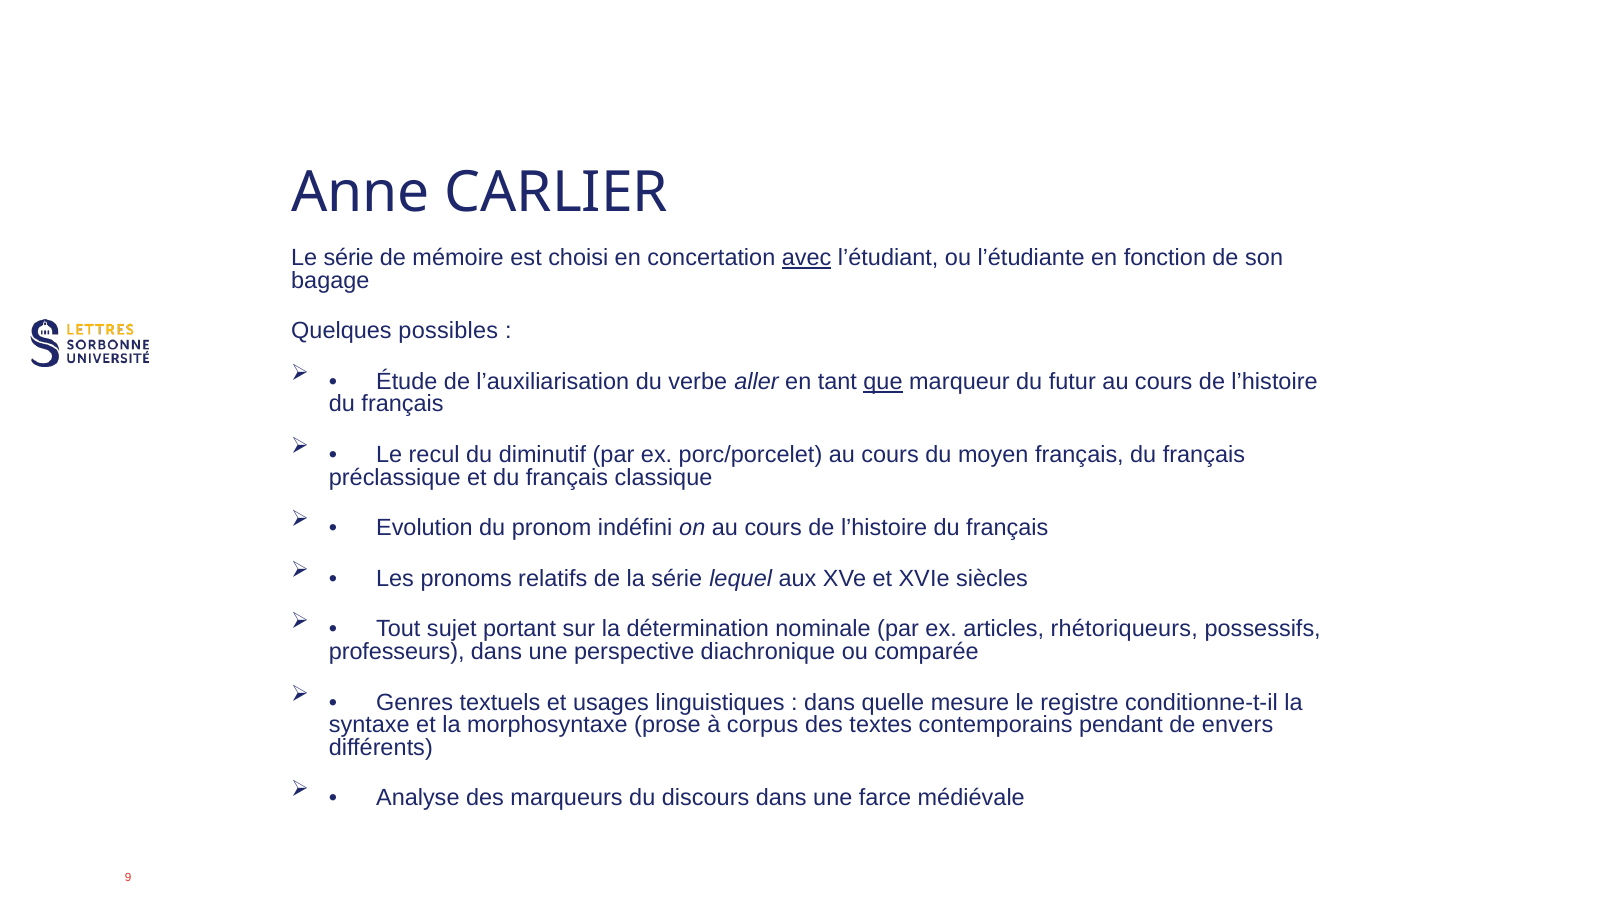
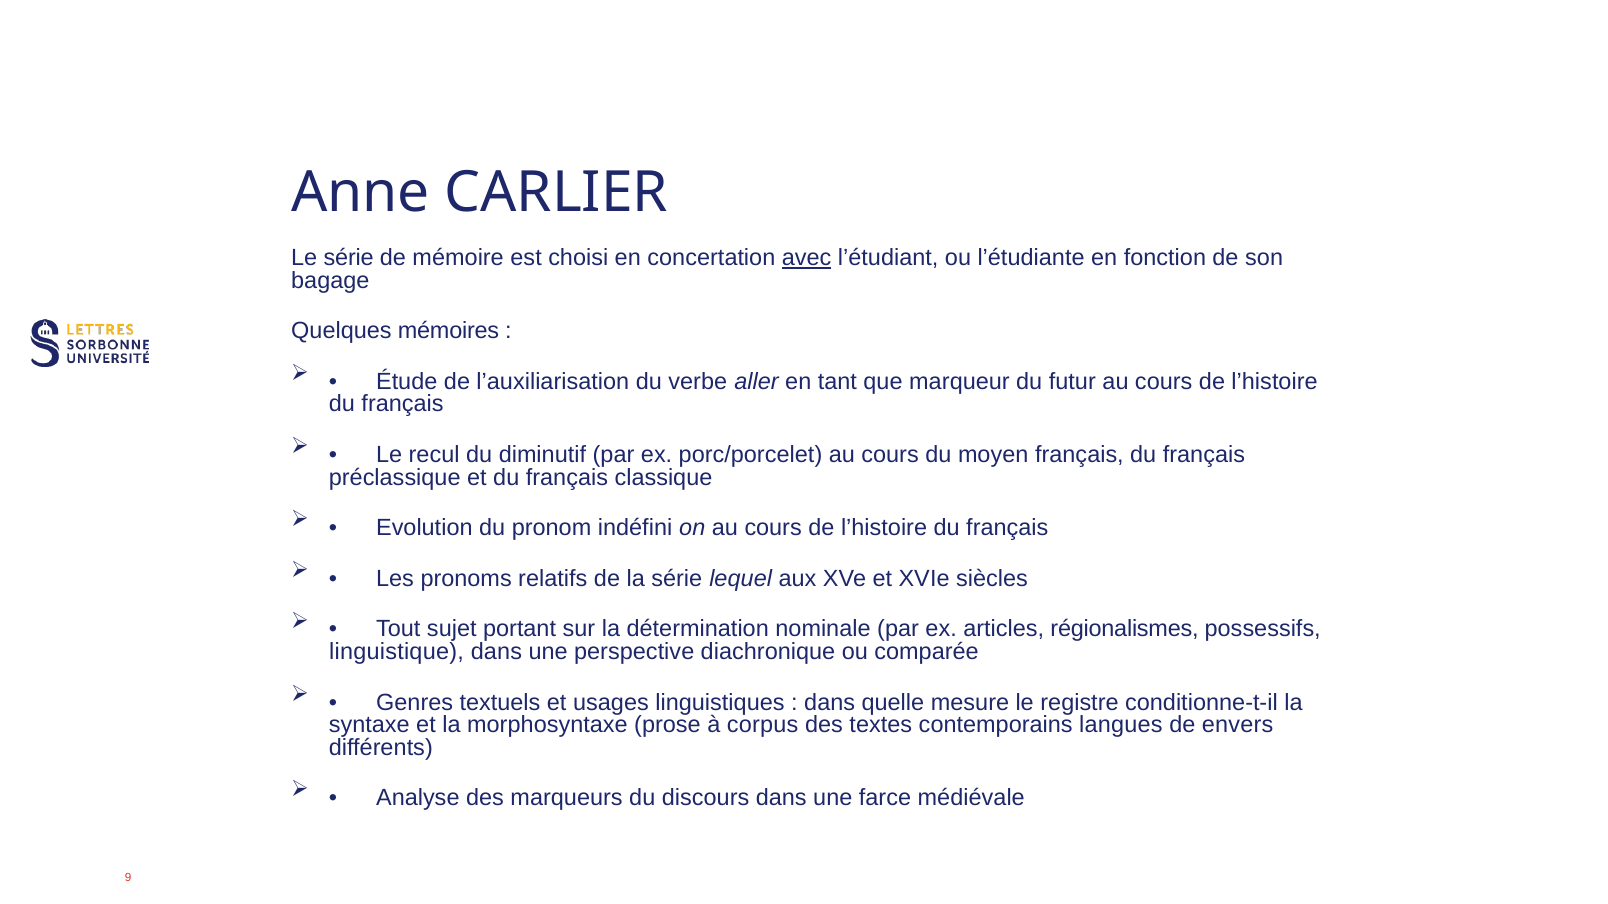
possibles: possibles -> mémoires
que underline: present -> none
rhétoriqueurs: rhétoriqueurs -> régionalismes
professeurs: professeurs -> linguistique
pendant: pendant -> langues
